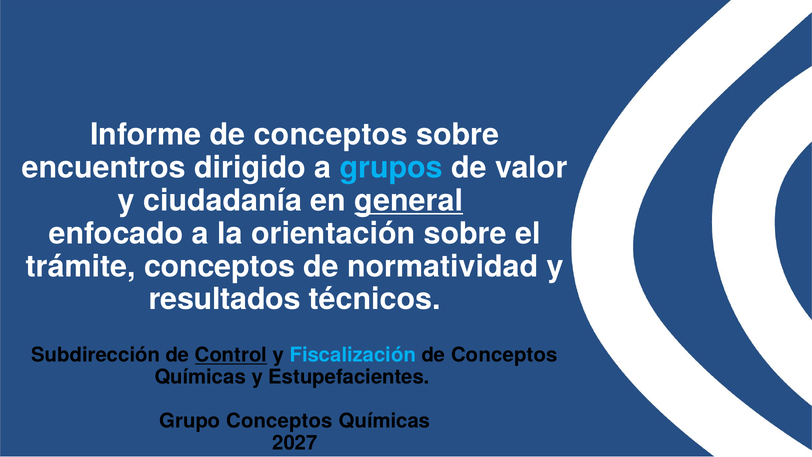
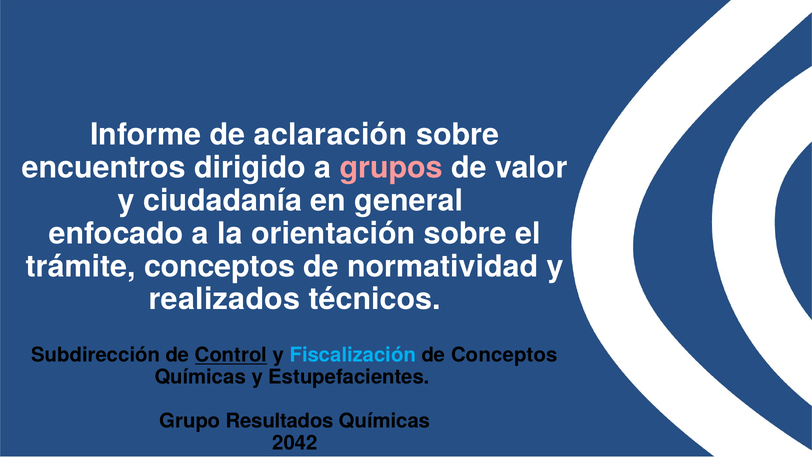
Informe de conceptos: conceptos -> aclaración
grupos colour: light blue -> pink
general underline: present -> none
resultados: resultados -> realizados
Grupo Conceptos: Conceptos -> Resultados
2027: 2027 -> 2042
